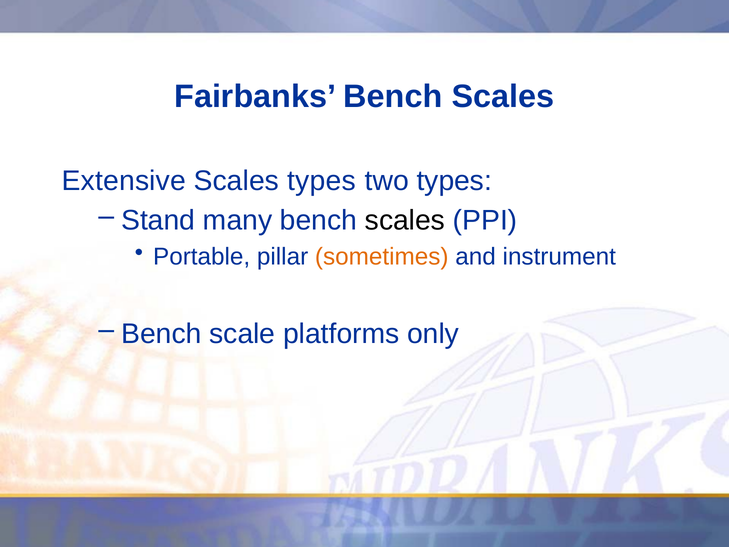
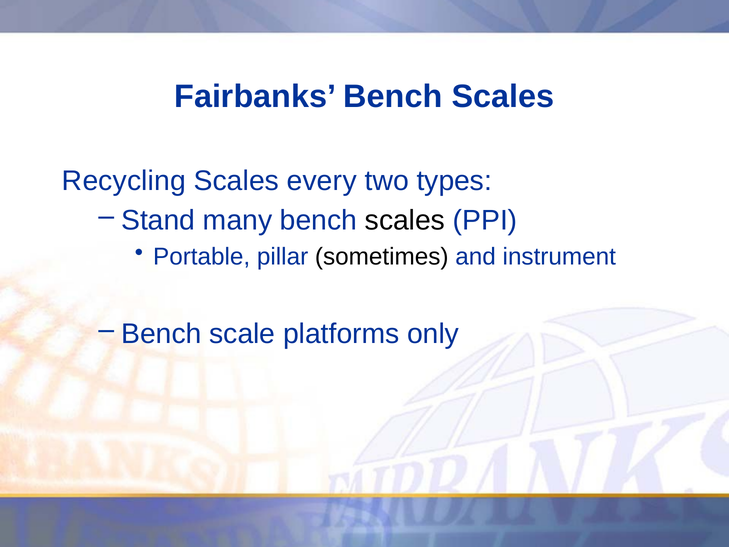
Extensive: Extensive -> Recycling
Scales types: types -> every
sometimes colour: orange -> black
